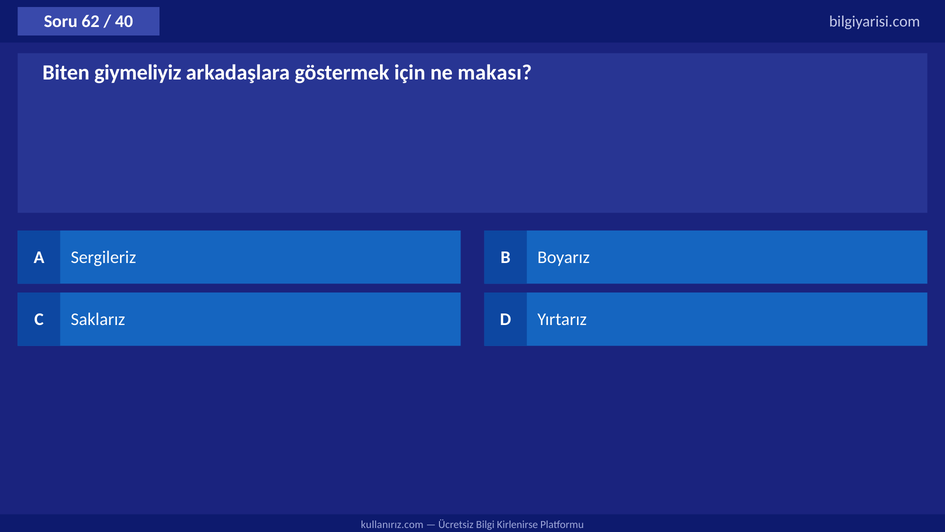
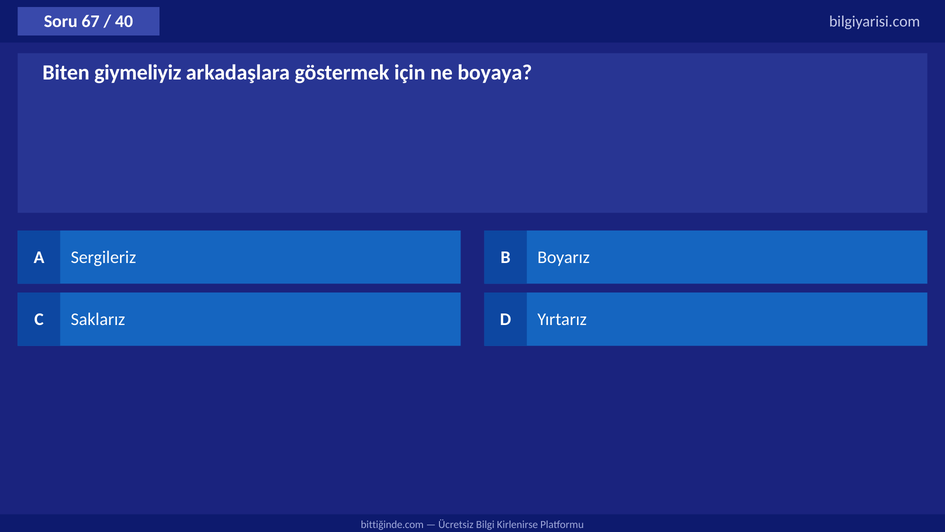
62: 62 -> 67
makası: makası -> boyaya
kullanırız.com: kullanırız.com -> bittiğinde.com
